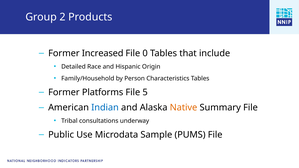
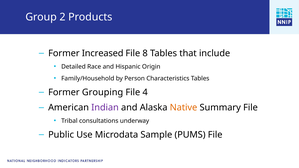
0: 0 -> 8
Platforms: Platforms -> Grouping
5: 5 -> 4
Indian colour: blue -> purple
